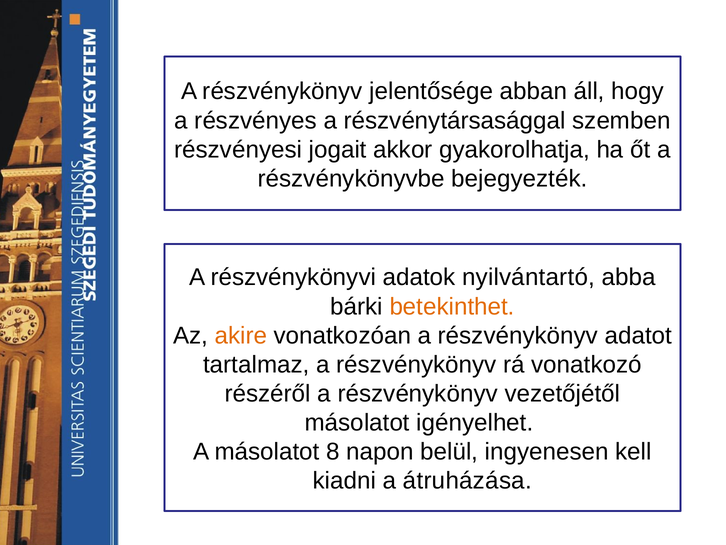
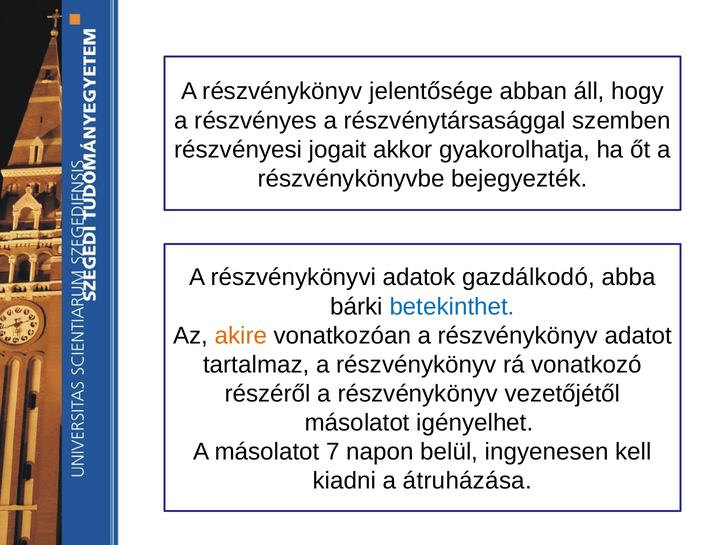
nyilvántartó: nyilvántartó -> gazdálkodó
betekinthet colour: orange -> blue
8: 8 -> 7
